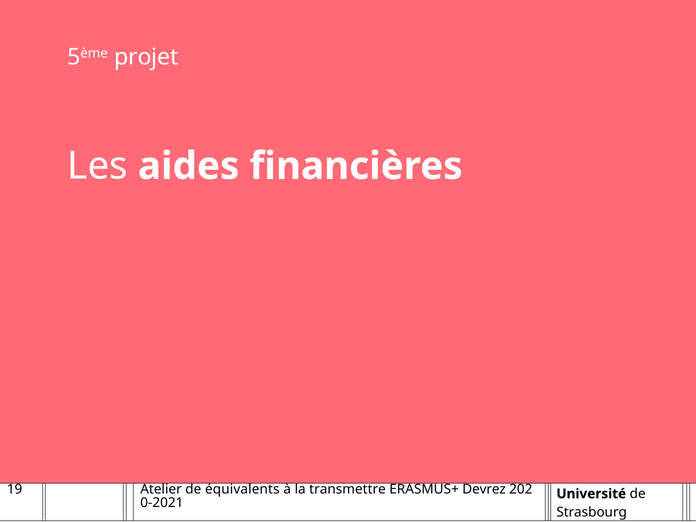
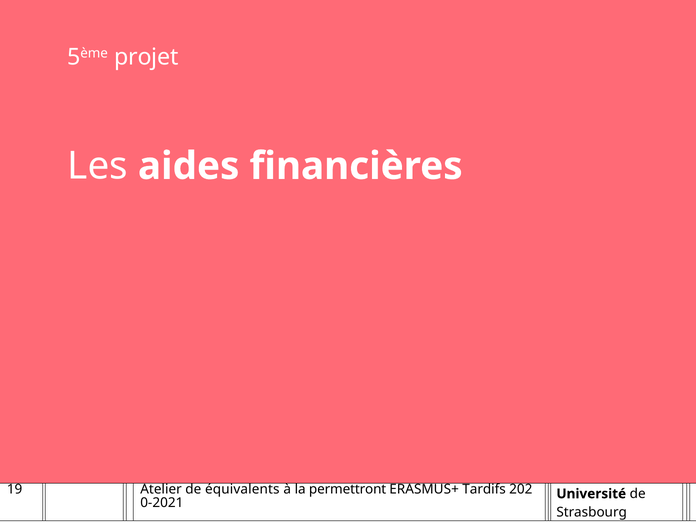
transmettre: transmettre -> permettront
Devrez: Devrez -> Tardifs
